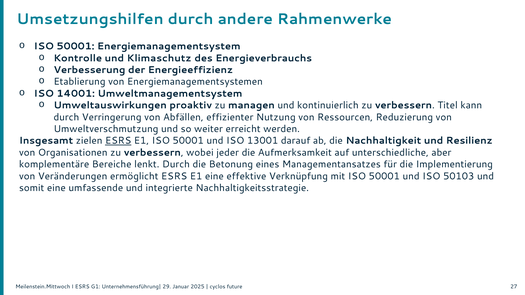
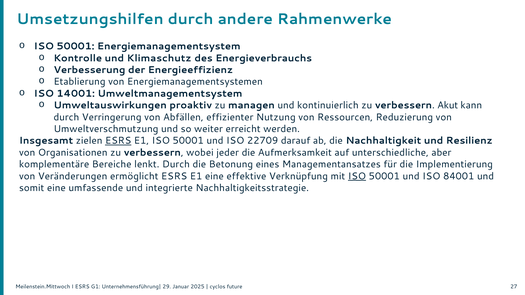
Titel: Titel -> Akut
13001: 13001 -> 22709
ISO at (357, 176) underline: none -> present
50103: 50103 -> 84001
